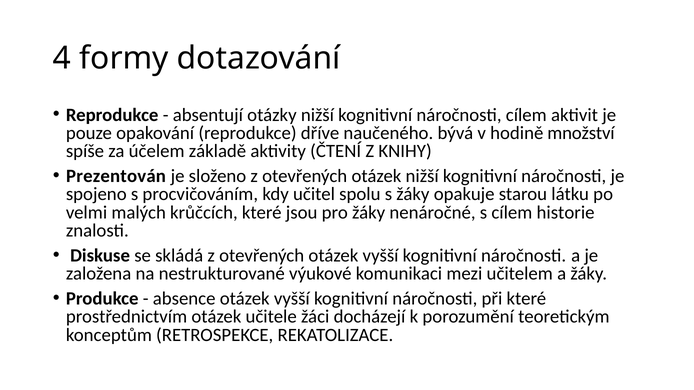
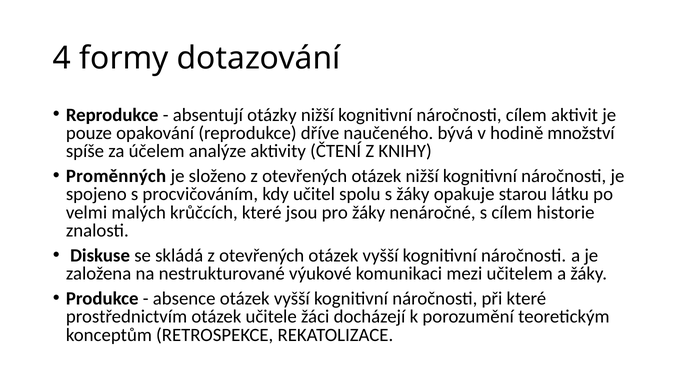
základě: základě -> analýze
Prezentován: Prezentován -> Proměnných
